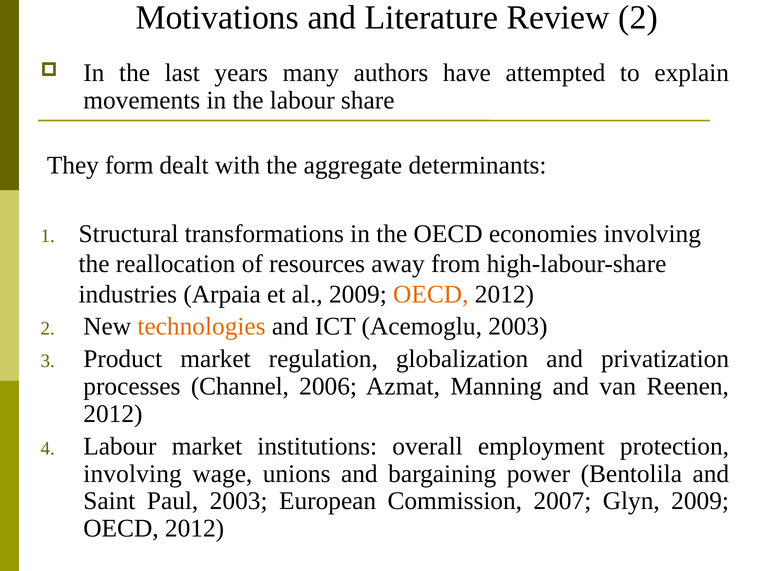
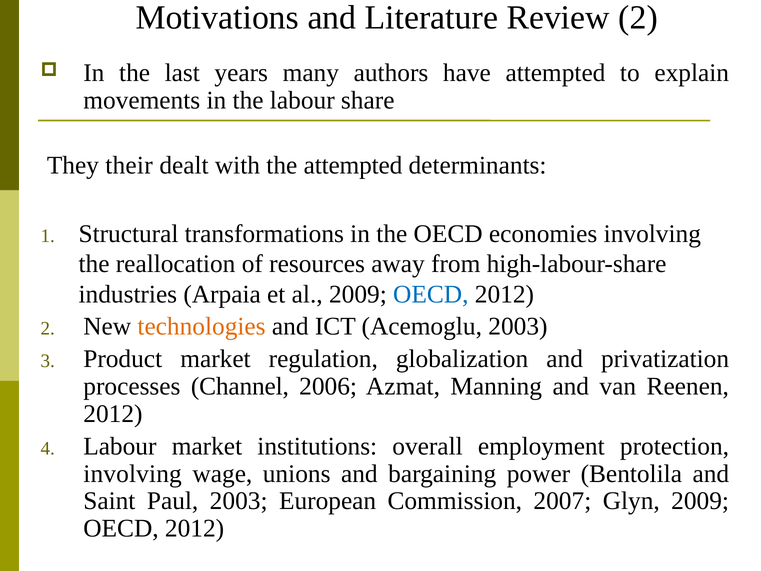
form: form -> their
the aggregate: aggregate -> attempted
OECD at (431, 294) colour: orange -> blue
